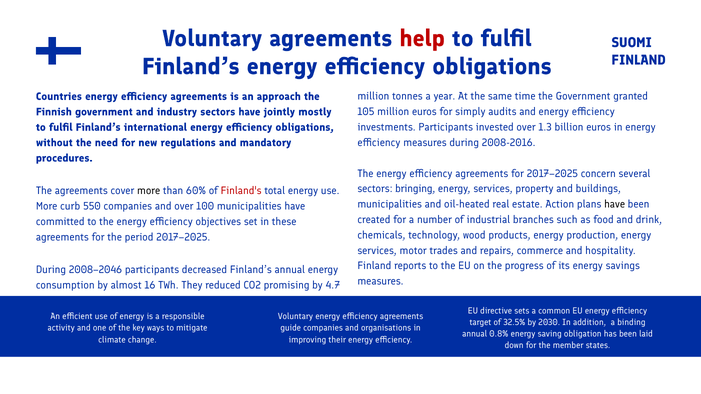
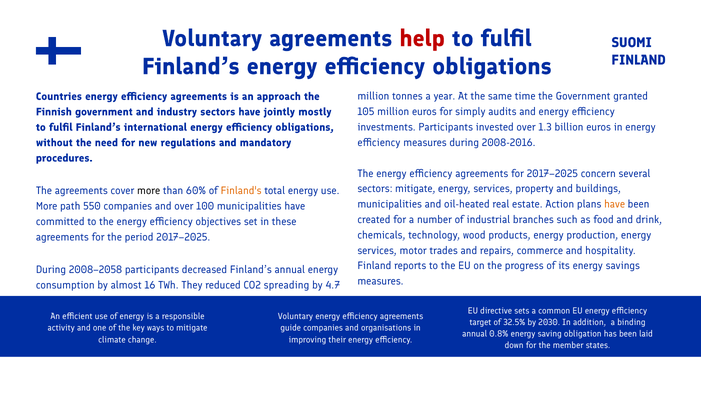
sectors bringing: bringing -> mitigate
Finland's colour: red -> orange
have at (615, 204) colour: black -> orange
curb: curb -> path
2008–2046: 2008–2046 -> 2008–2058
promising: promising -> spreading
